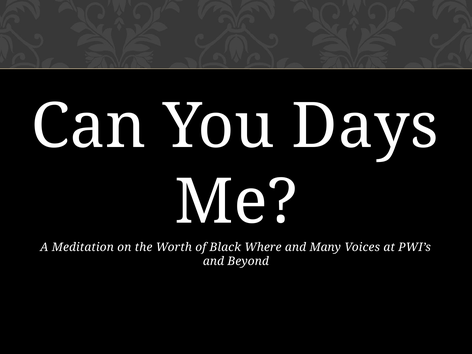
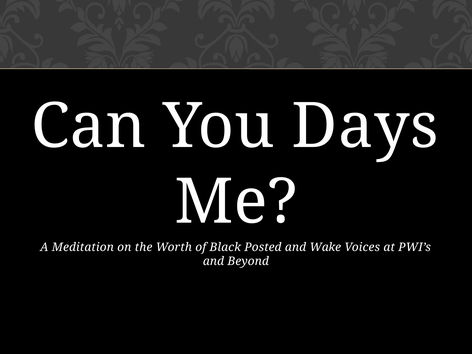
Where: Where -> Posted
Many: Many -> Wake
